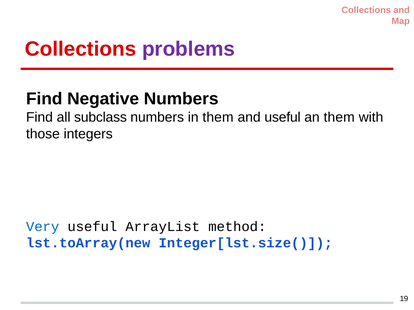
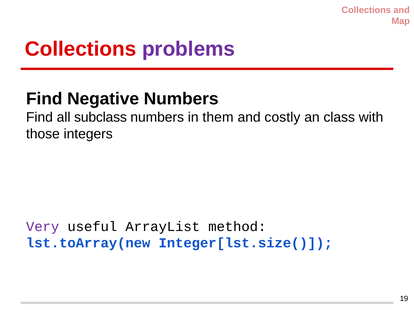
and useful: useful -> costly
an them: them -> class
Very colour: blue -> purple
